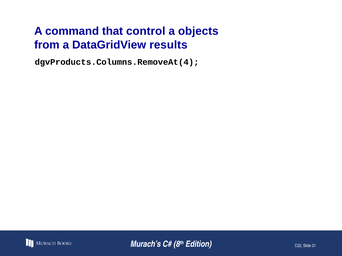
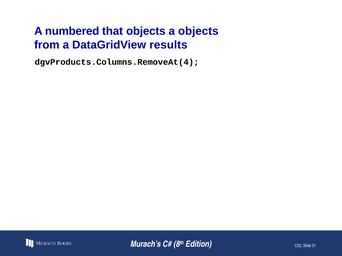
command: command -> numbered
that control: control -> objects
